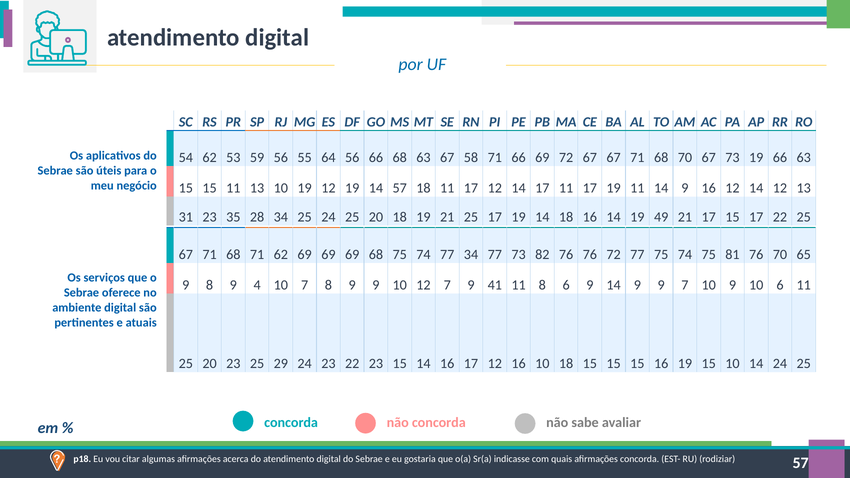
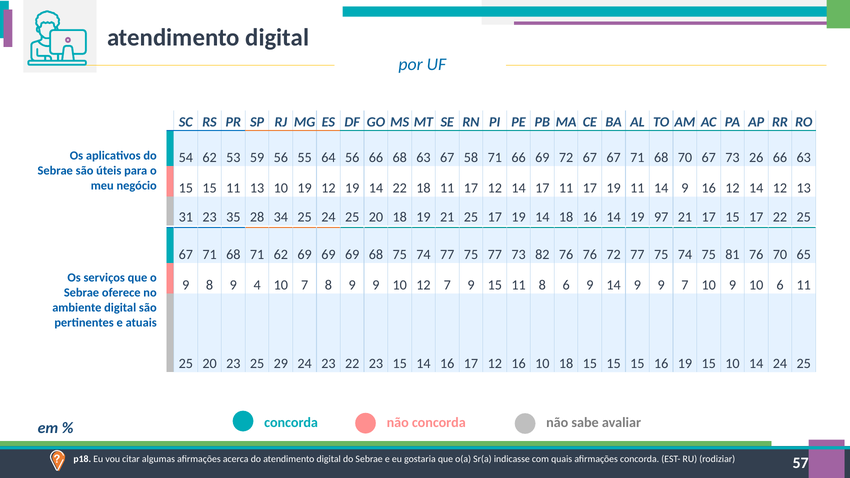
73 19: 19 -> 26
14 57: 57 -> 22
49: 49 -> 97
74 77 34: 34 -> 75
9 41: 41 -> 15
